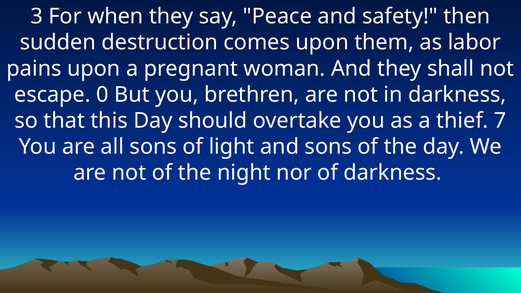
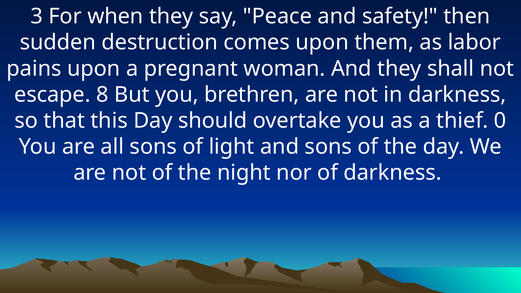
0: 0 -> 8
7: 7 -> 0
